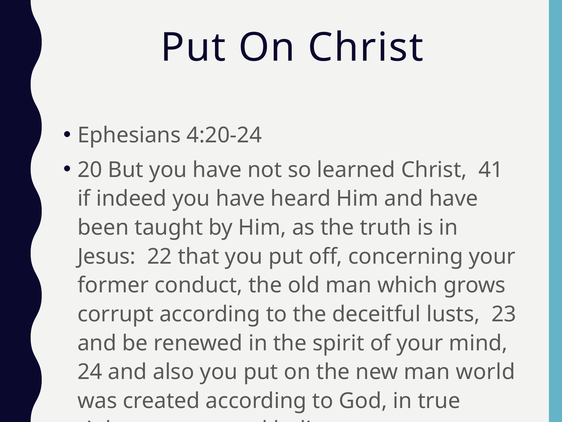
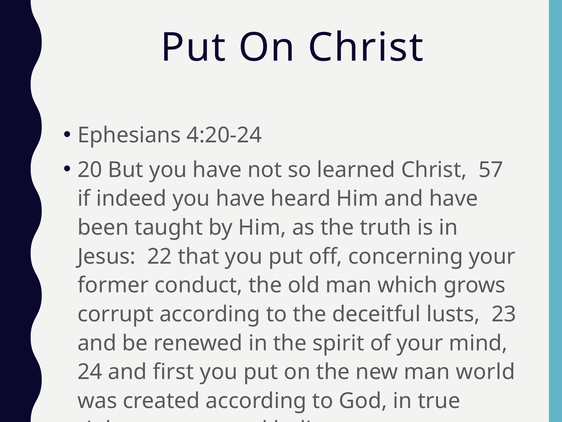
41: 41 -> 57
also: also -> first
